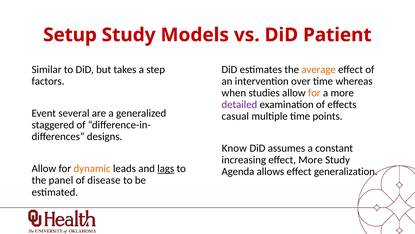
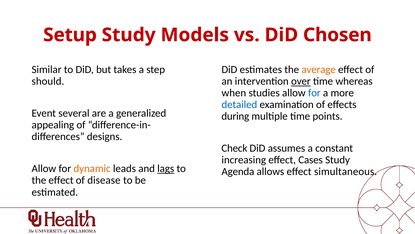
Patient: Patient -> Chosen
factors: factors -> should
over underline: none -> present
for at (314, 93) colour: orange -> blue
detailed colour: purple -> blue
casual: casual -> during
staggered: staggered -> appealing
Know: Know -> Check
effect More: More -> Cases
generalization: generalization -> simultaneous
the panel: panel -> effect
